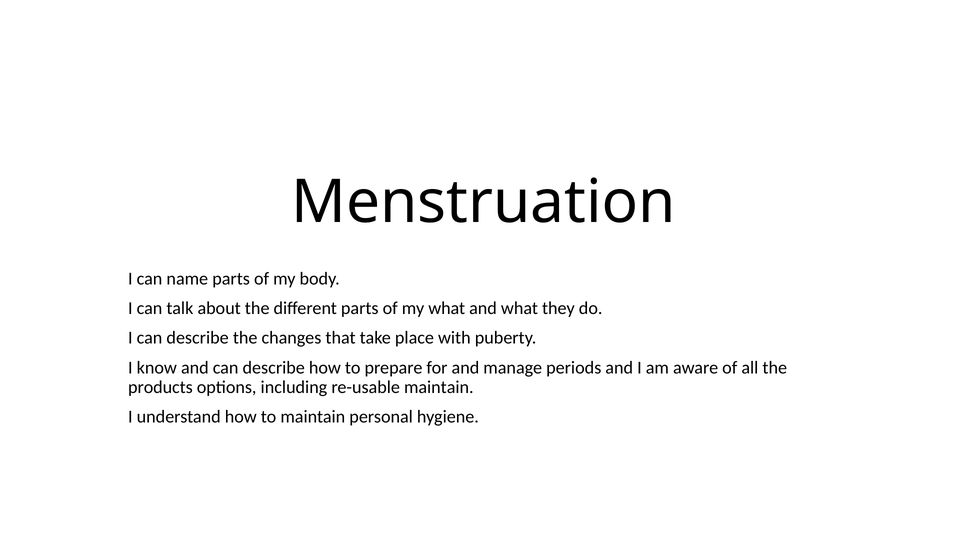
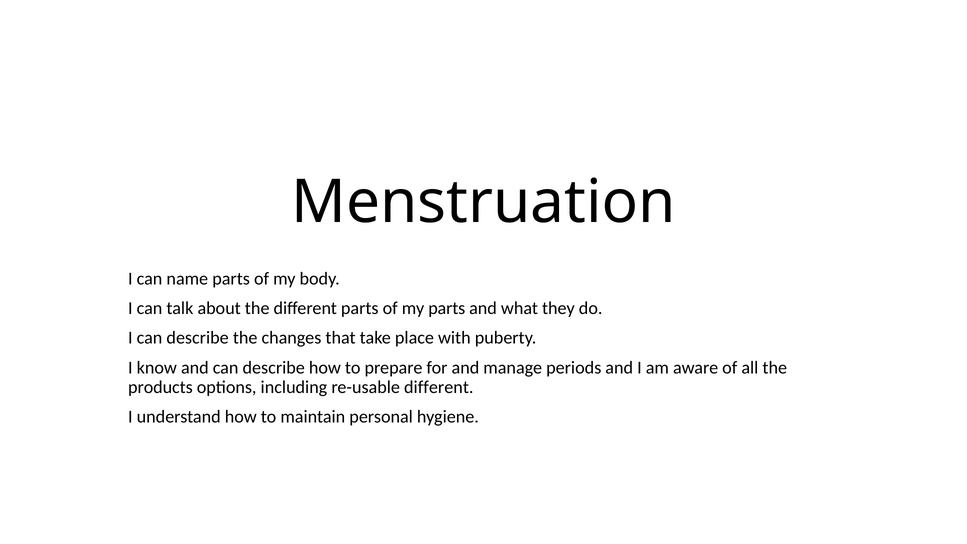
my what: what -> parts
re-usable maintain: maintain -> different
